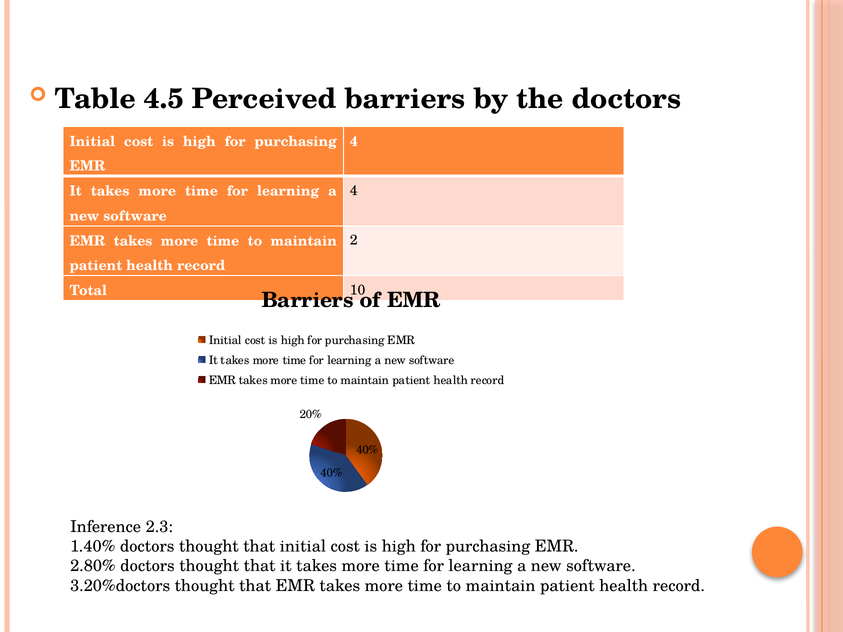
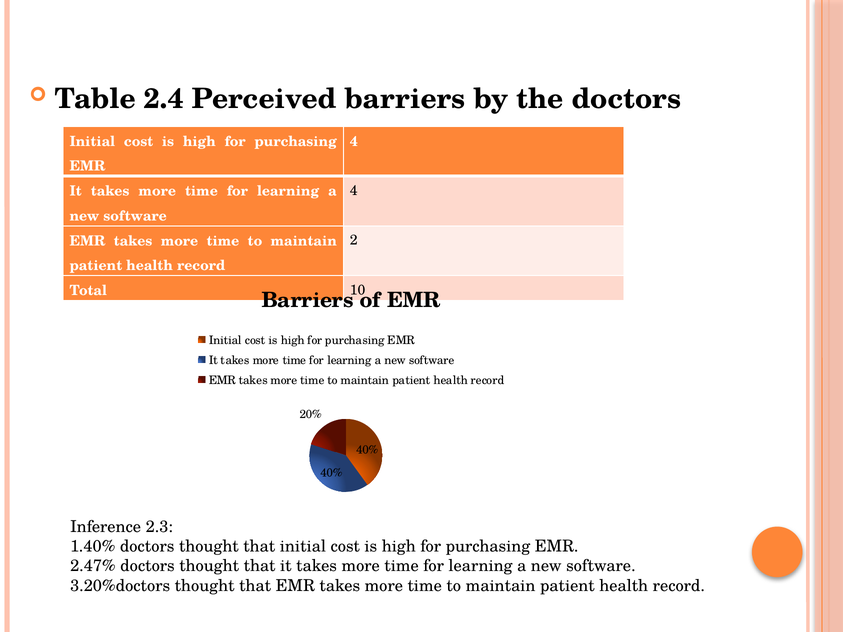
4.5: 4.5 -> 2.4
2.80%: 2.80% -> 2.47%
